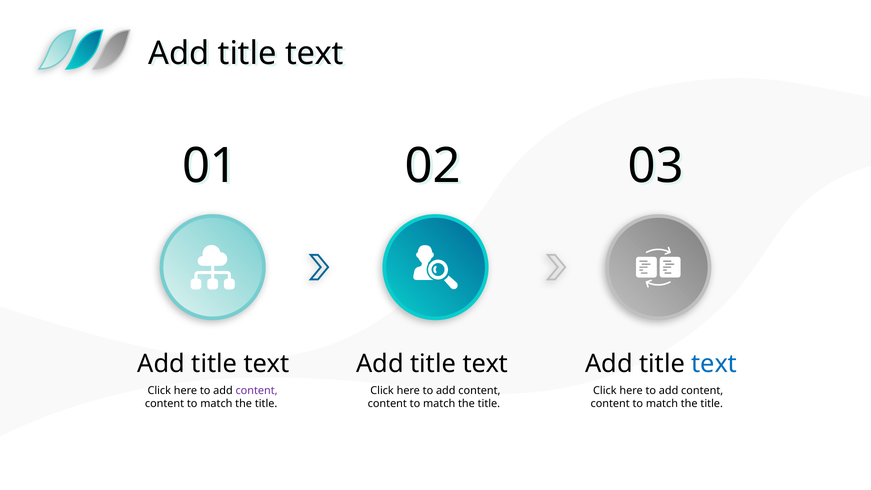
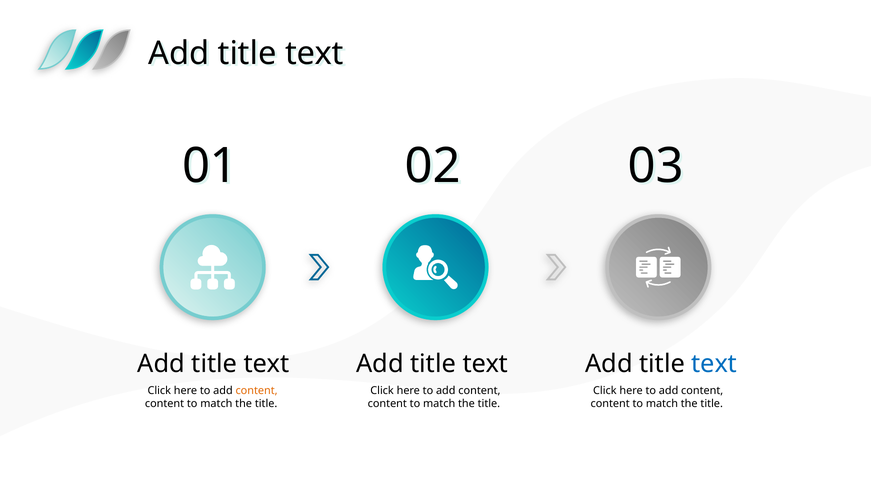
content at (257, 391) colour: purple -> orange
